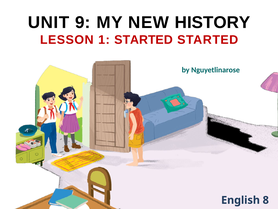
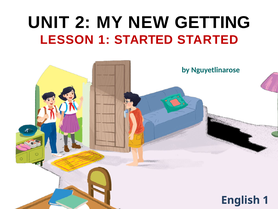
9: 9 -> 2
HISTORY: HISTORY -> GETTING
English 8: 8 -> 1
